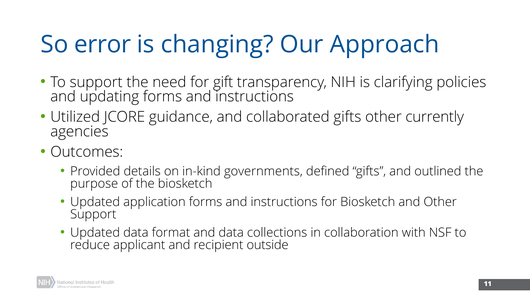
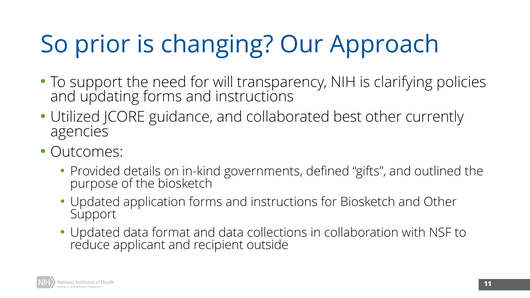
error: error -> prior
gift: gift -> will
collaborated gifts: gifts -> best
